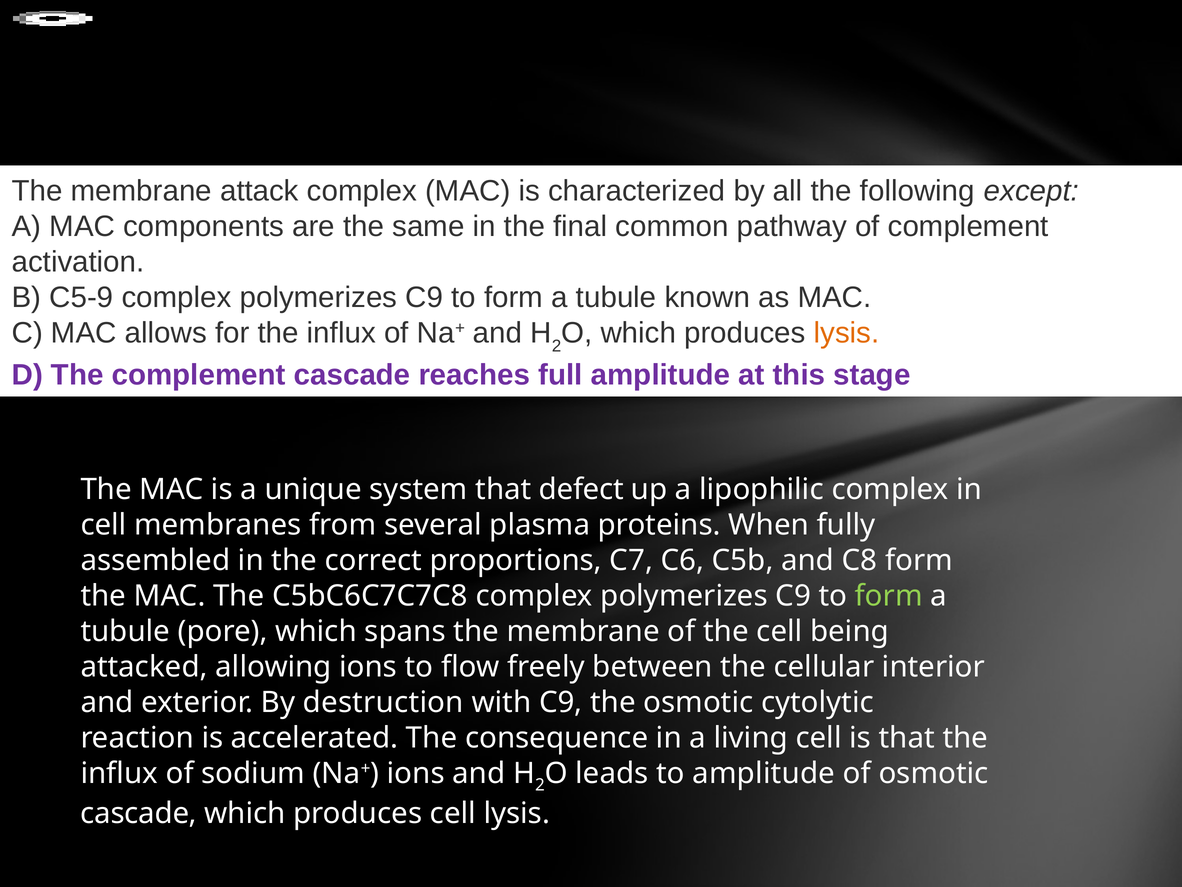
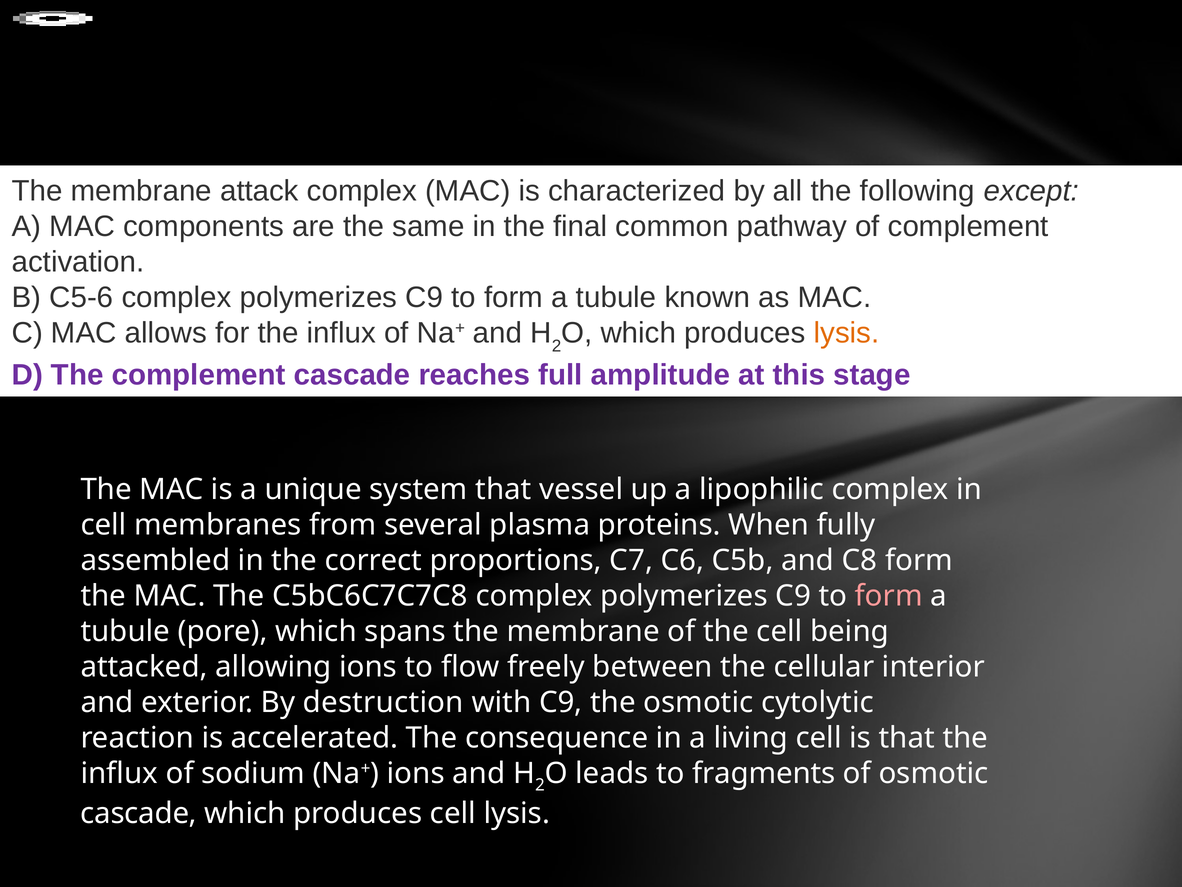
C5-9: C5-9 -> C5-6
defect: defect -> vessel
form at (889, 596) colour: light green -> pink
to amplitude: amplitude -> fragments
